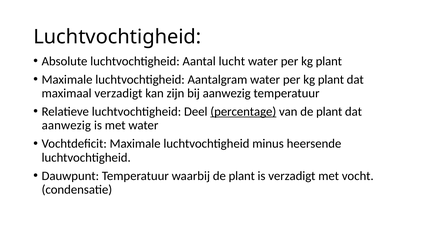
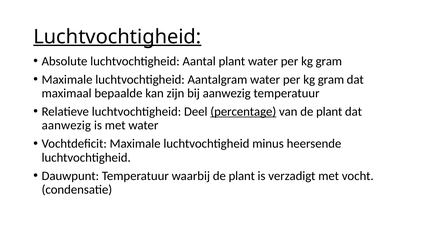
Luchtvochtigheid at (117, 37) underline: none -> present
Aantal lucht: lucht -> plant
plant at (329, 61): plant -> gram
plant at (331, 80): plant -> gram
maximaal verzadigt: verzadigt -> bepaalde
